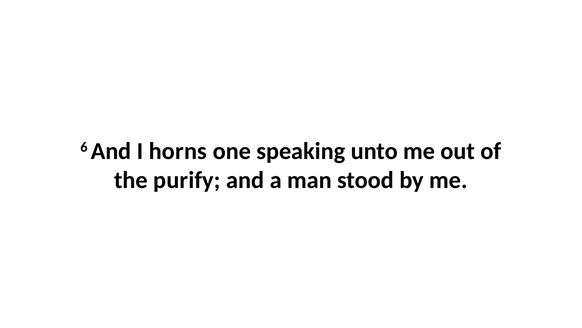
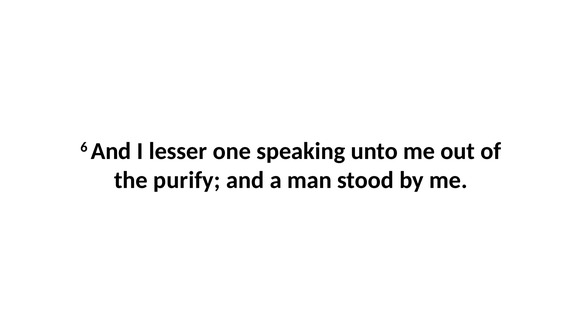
horns: horns -> lesser
